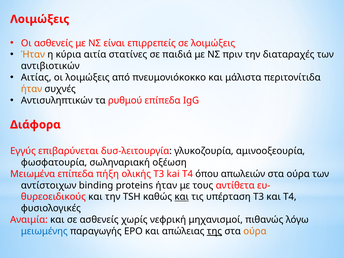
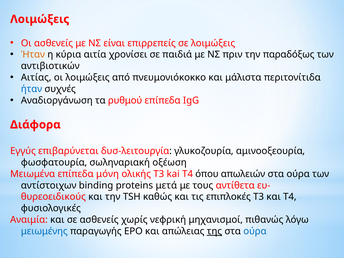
στατίνες: στατίνες -> χρονίσει
διαταραχές: διαταραχές -> παραδόξως
ήταν at (32, 89) colour: orange -> blue
Αντισυληπτικών: Αντισυληπτικών -> Αναδιοργάνωση
πήξη: πήξη -> μόνη
proteins ήταν: ήταν -> μετά
και at (182, 197) underline: present -> none
υπέρταση: υπέρταση -> επιπλοκές
ούρα at (255, 231) colour: orange -> blue
